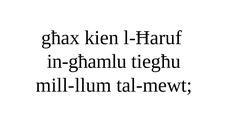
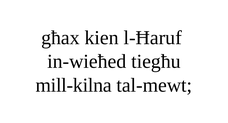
in-għamlu: in-għamlu -> in-wieħed
mill-llum: mill-llum -> mill-kilna
